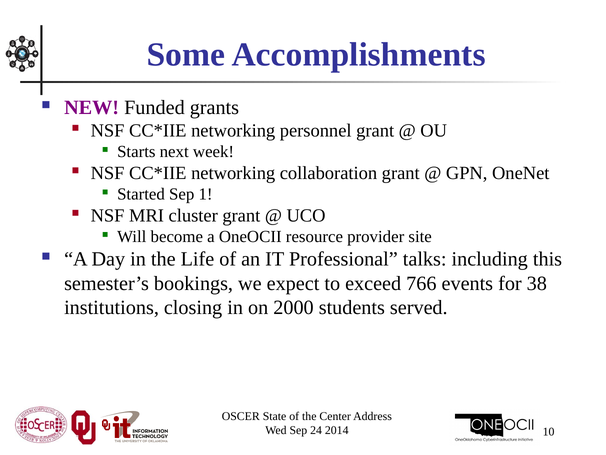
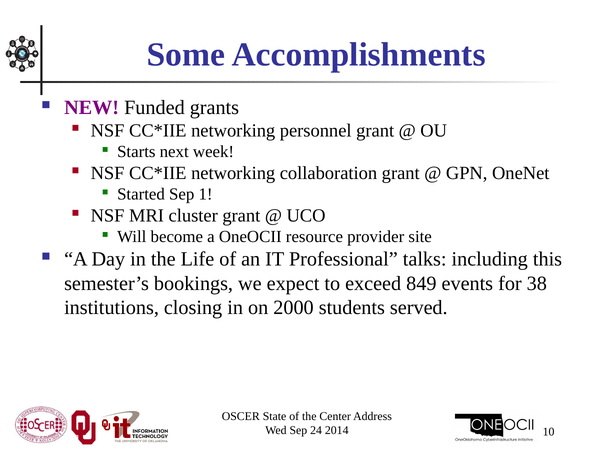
766: 766 -> 849
